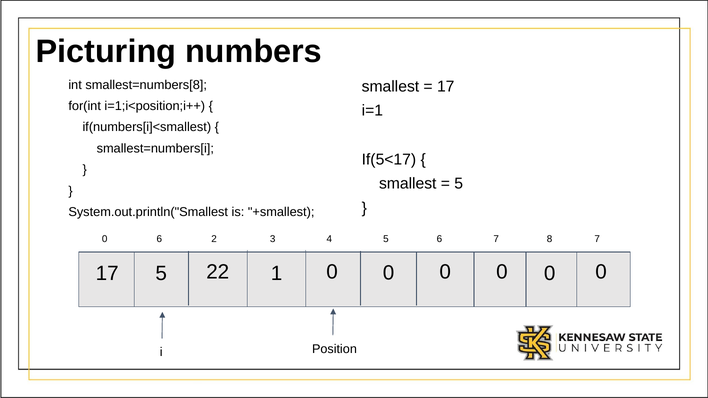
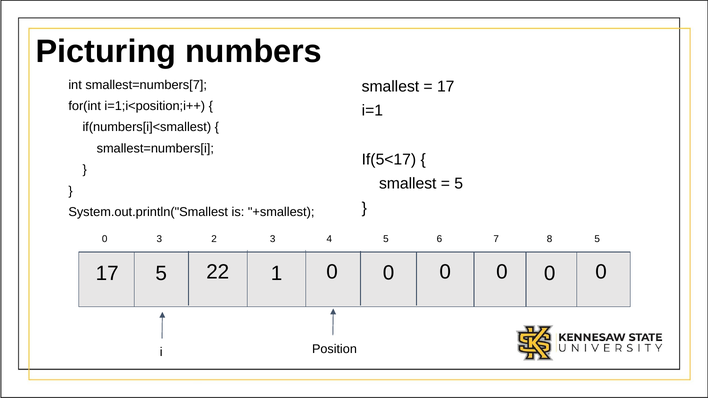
smallest=numbers[8: smallest=numbers[8 -> smallest=numbers[7
0 6: 6 -> 3
8 7: 7 -> 5
